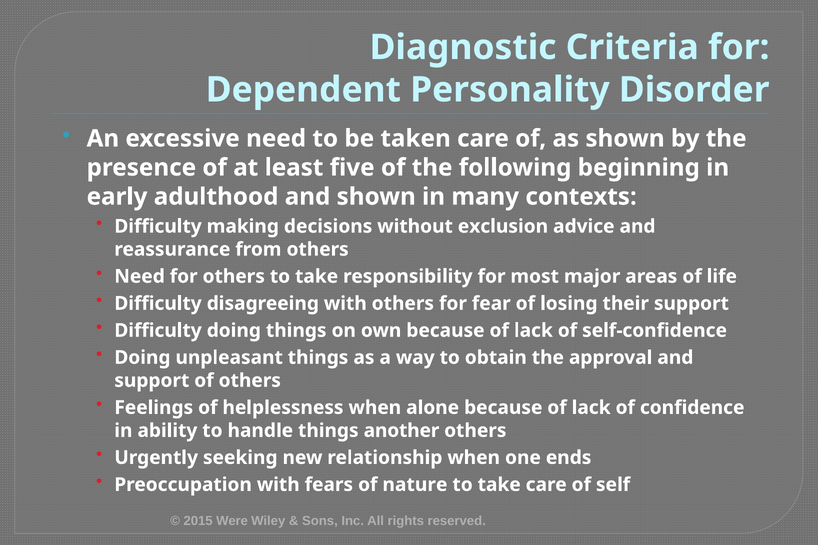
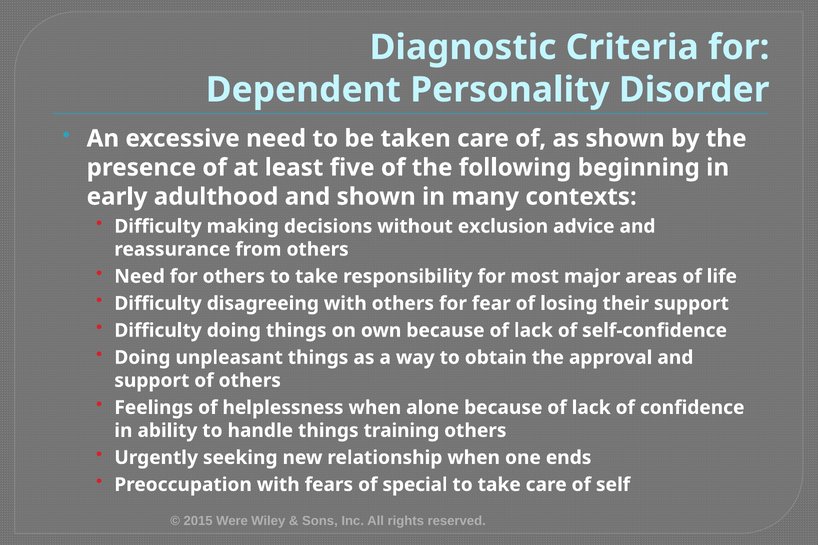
another: another -> training
nature: nature -> special
